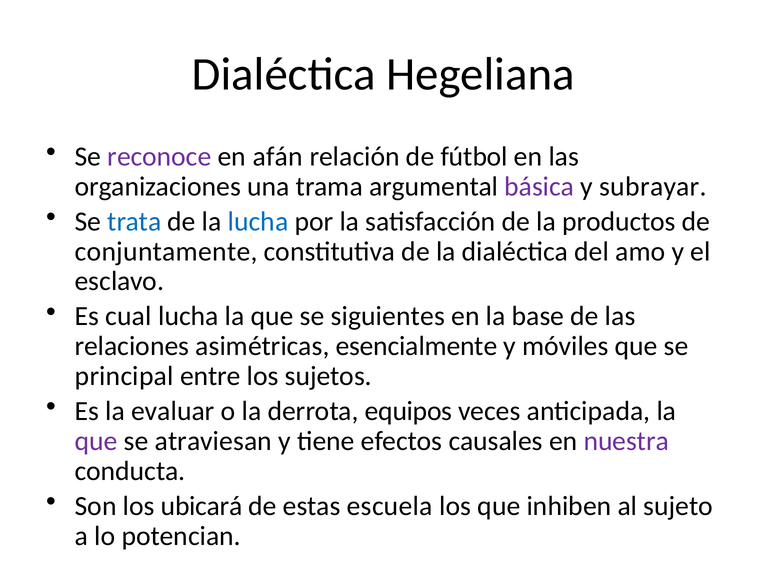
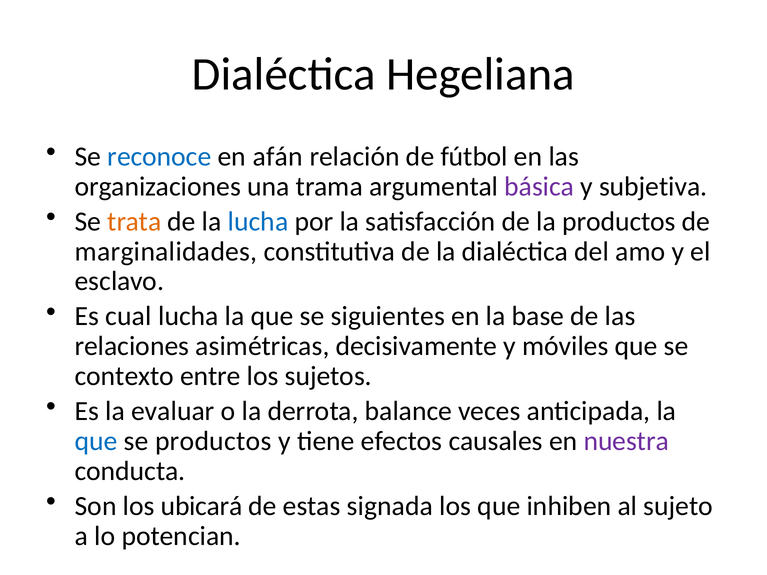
reconoce colour: purple -> blue
subrayar: subrayar -> subjetiva
trata colour: blue -> orange
conjuntamente: conjuntamente -> marginalidades
esencialmente: esencialmente -> decisivamente
principal: principal -> contexto
equipos: equipos -> balance
que at (96, 441) colour: purple -> blue
se atraviesan: atraviesan -> productos
escuela: escuela -> signada
